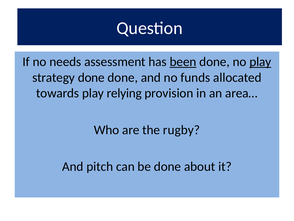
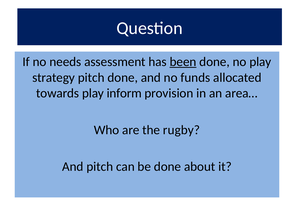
play at (260, 62) underline: present -> none
strategy done: done -> pitch
relying: relying -> inform
